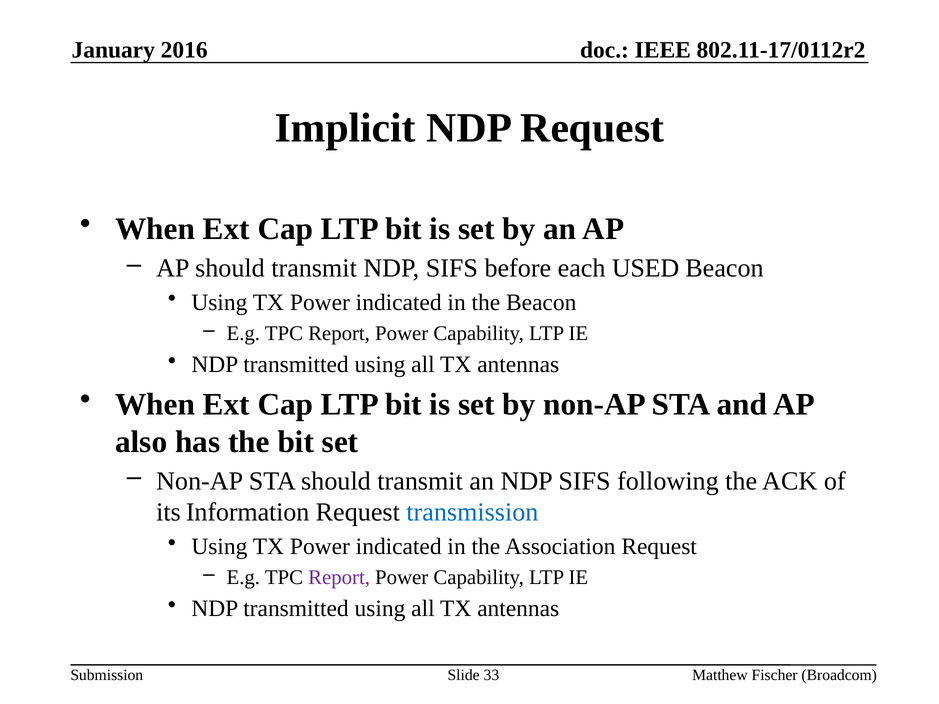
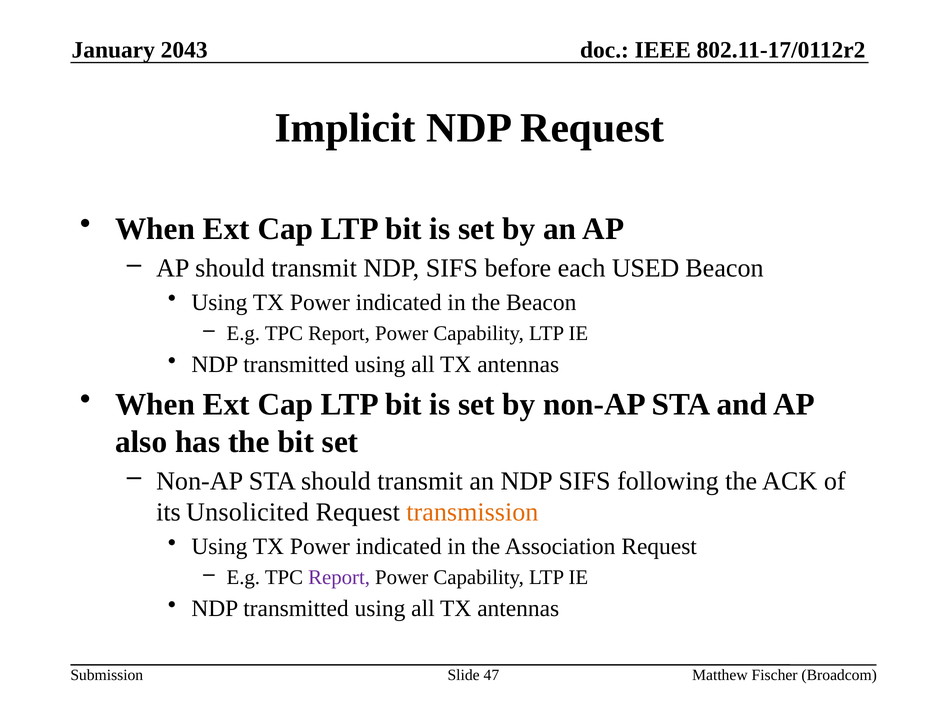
2016: 2016 -> 2043
Information: Information -> Unsolicited
transmission colour: blue -> orange
33: 33 -> 47
